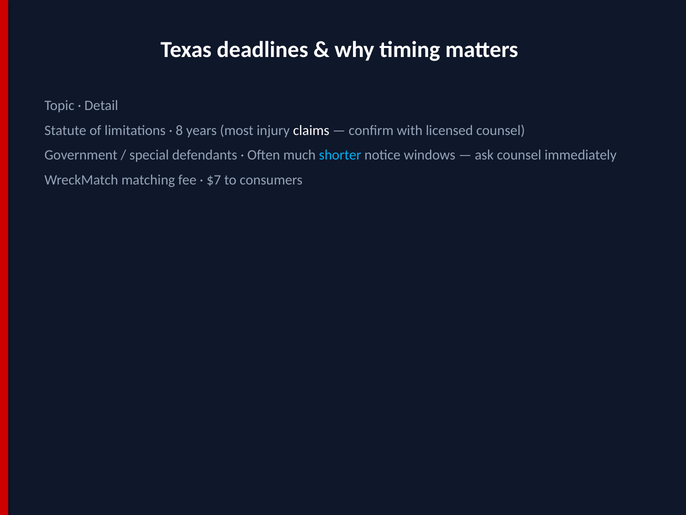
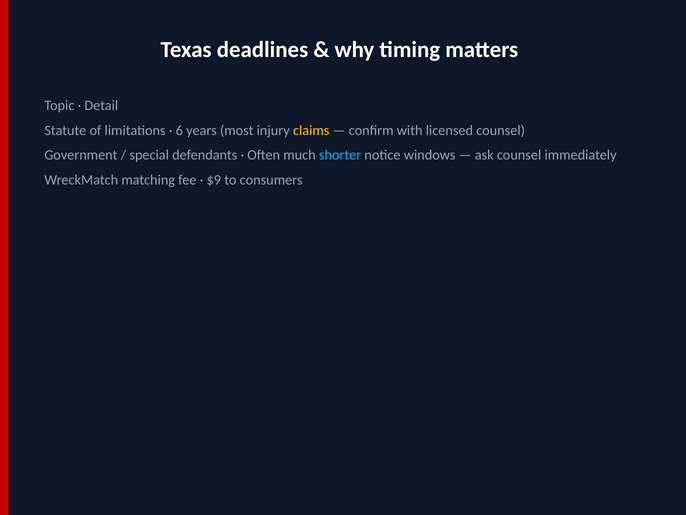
8: 8 -> 6
claims colour: white -> yellow
$7: $7 -> $9
